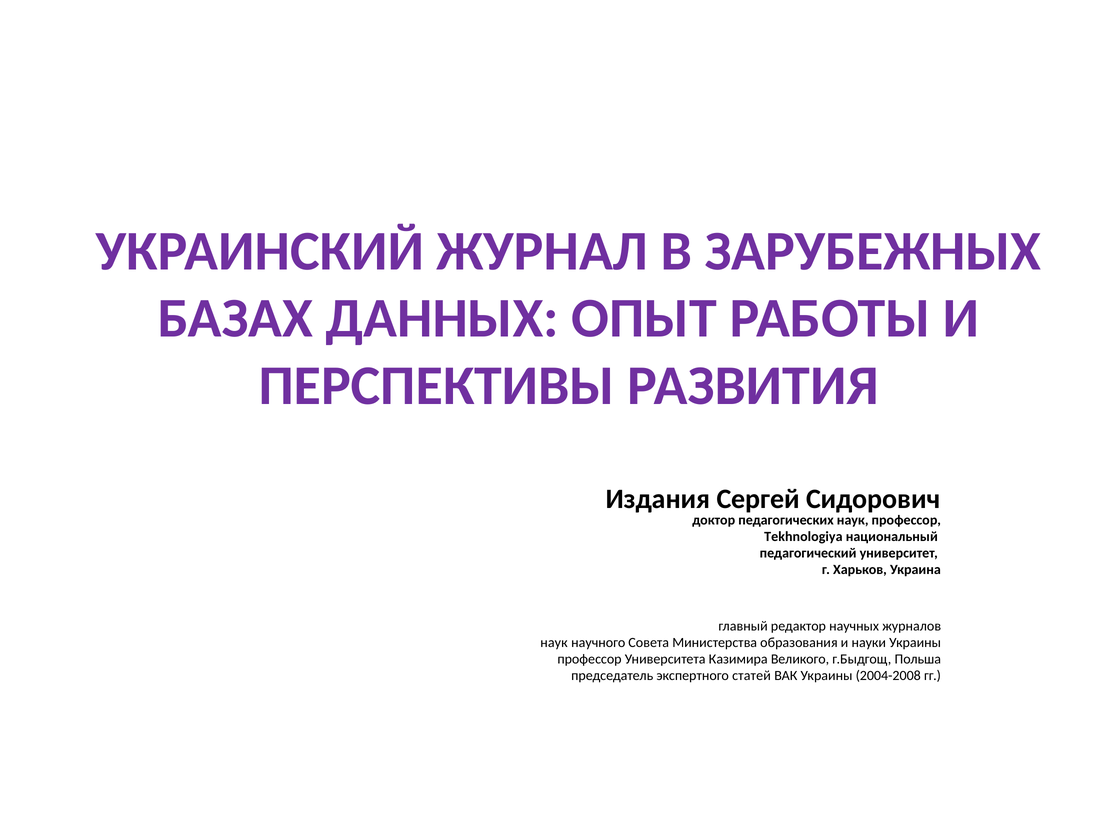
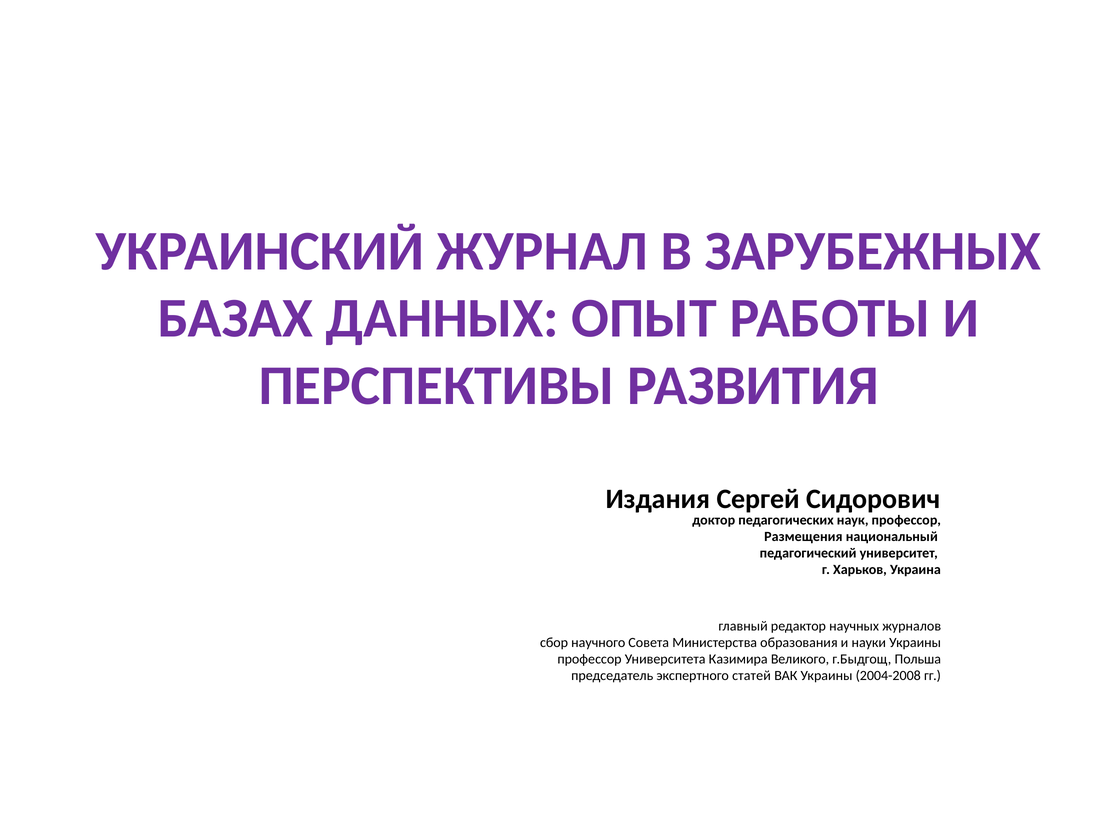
Tekhnologiya: Tekhnologiya -> Размещения
наук at (554, 643): наук -> сбор
